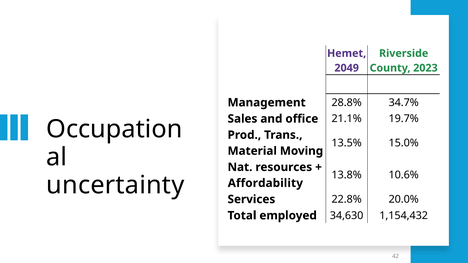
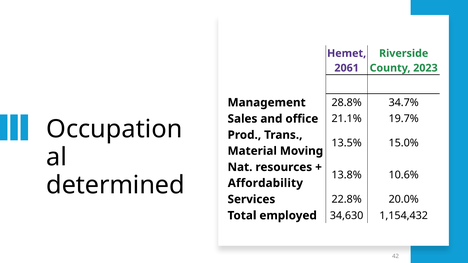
2049: 2049 -> 2061
uncertainty: uncertainty -> determined
